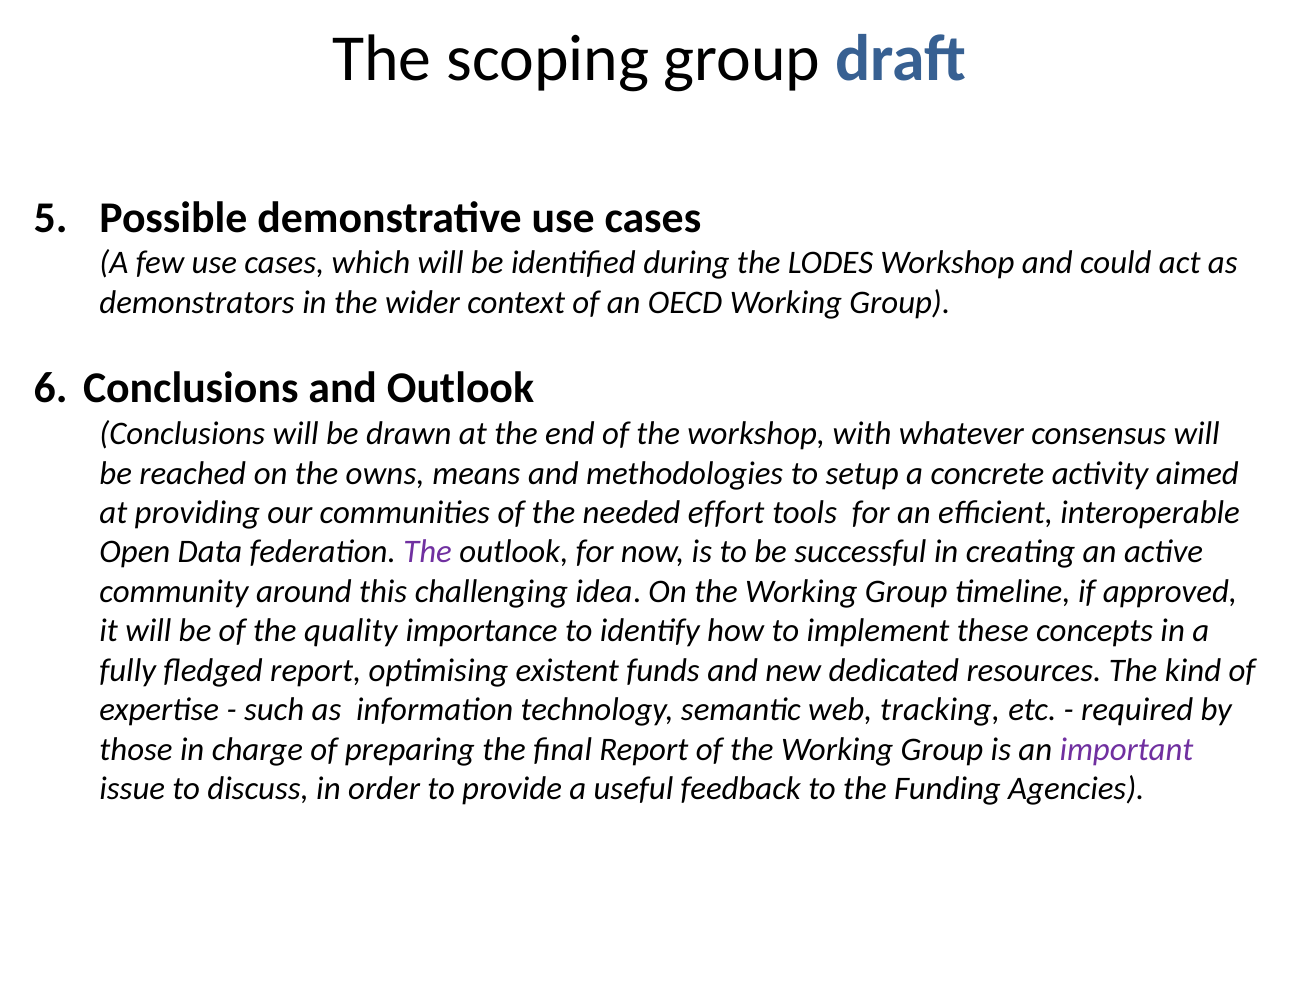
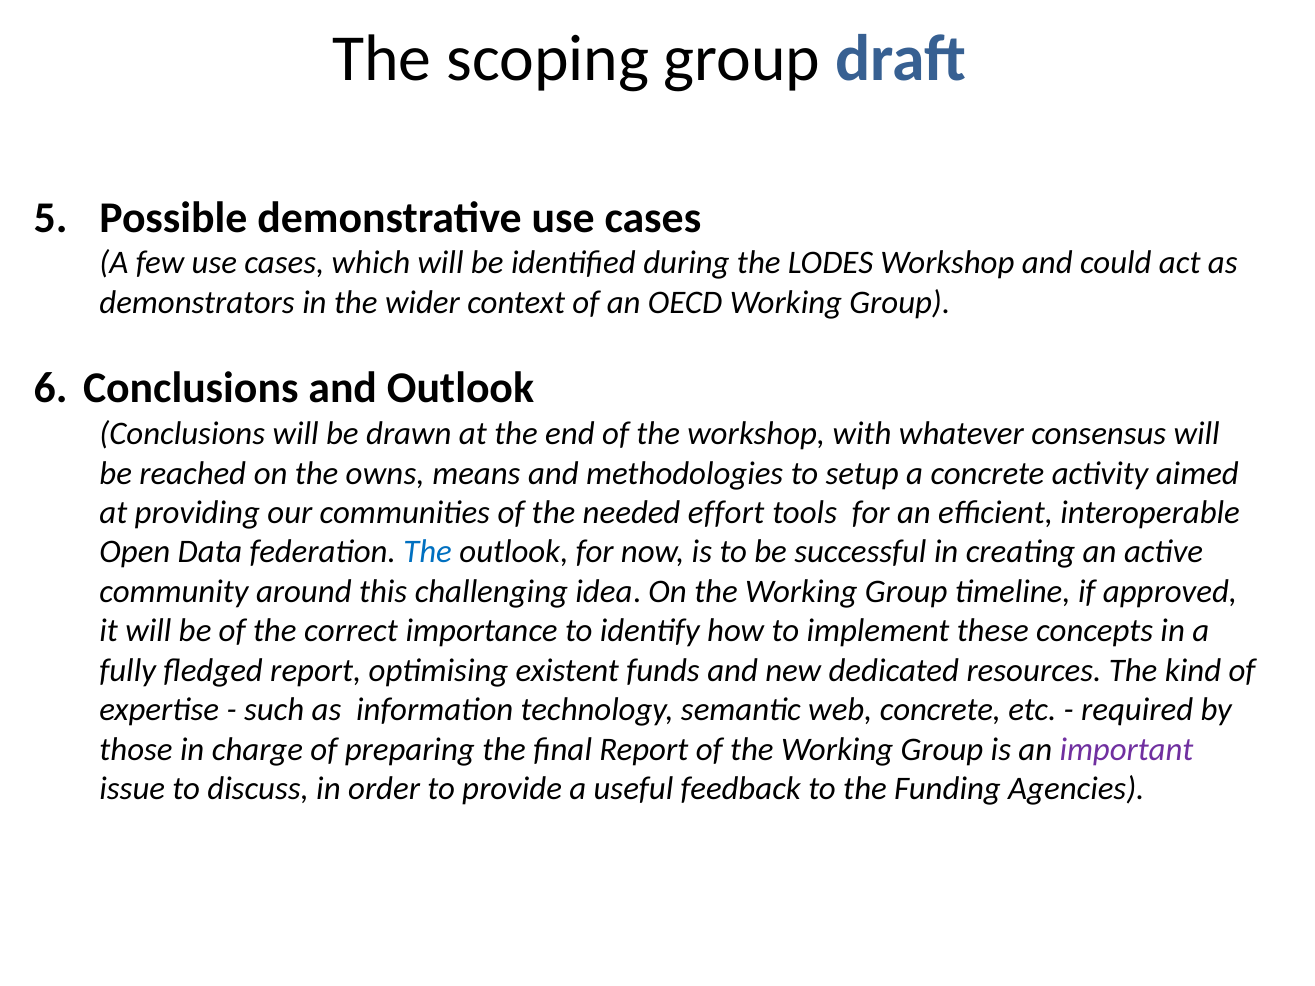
The at (428, 552) colour: purple -> blue
quality: quality -> correct
web tracking: tracking -> concrete
